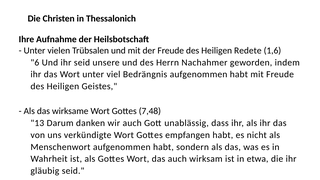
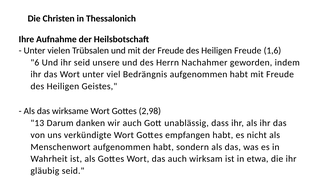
Heiligen Redete: Redete -> Freude
7,48: 7,48 -> 2,98
